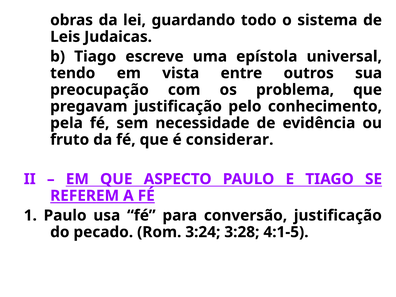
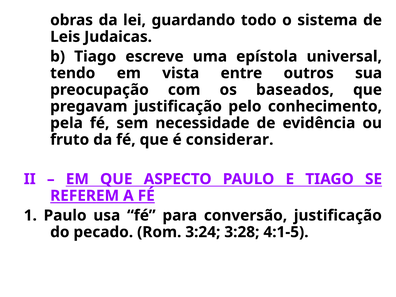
problema: problema -> baseados
